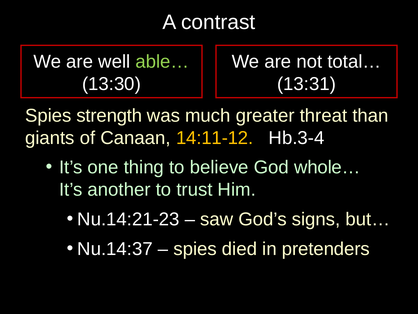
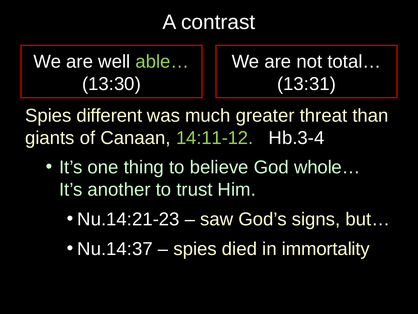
strength: strength -> different
14:11-12 colour: yellow -> light green
pretenders: pretenders -> immortality
